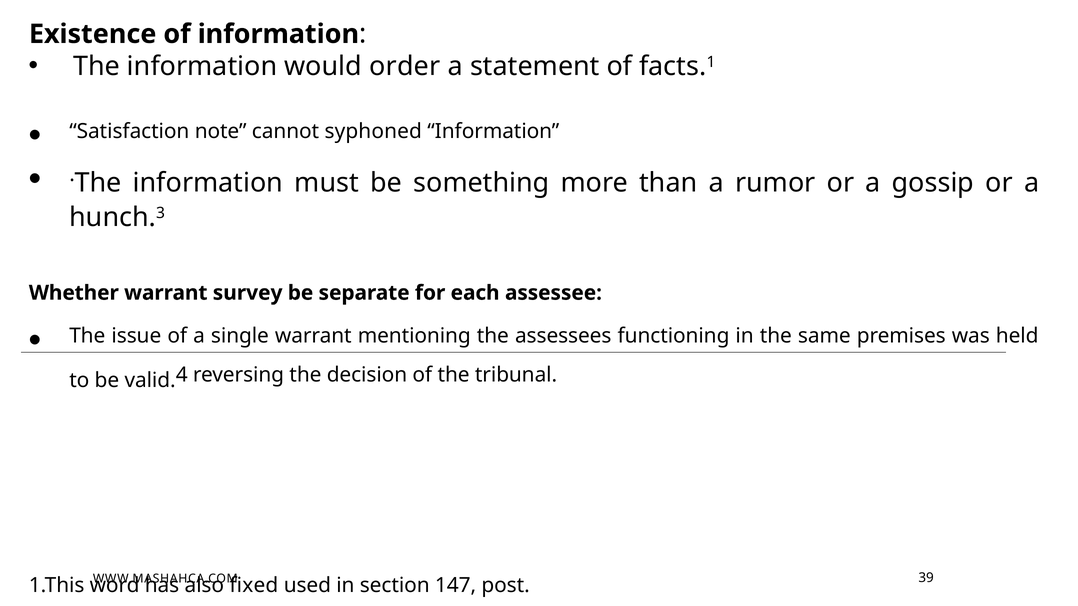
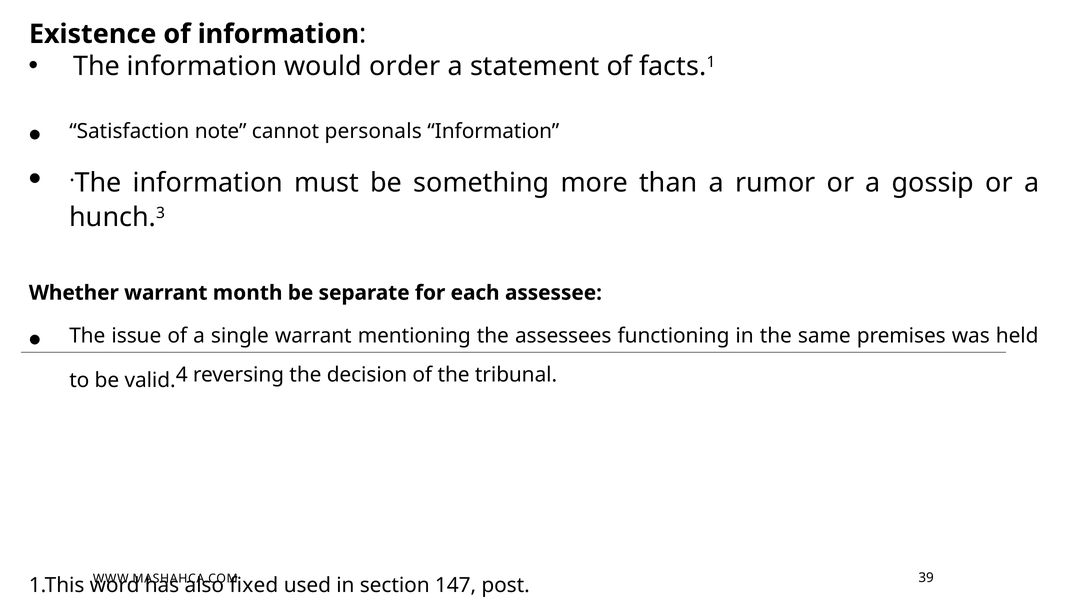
syphoned: syphoned -> personals
survey: survey -> month
